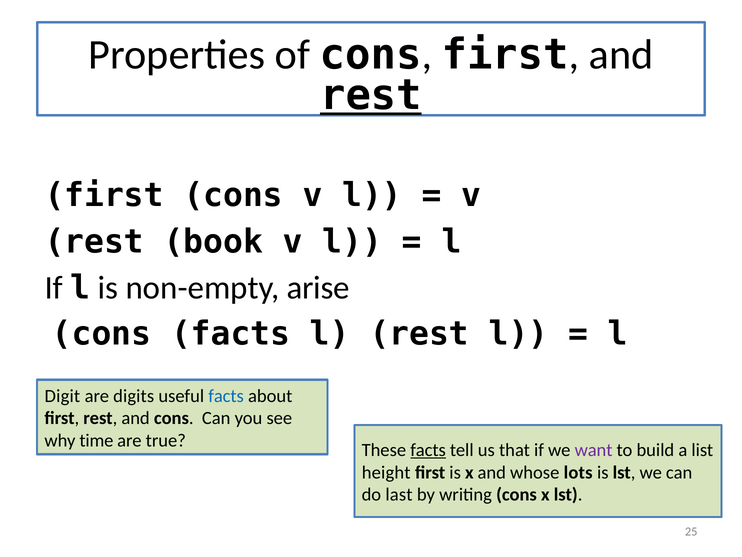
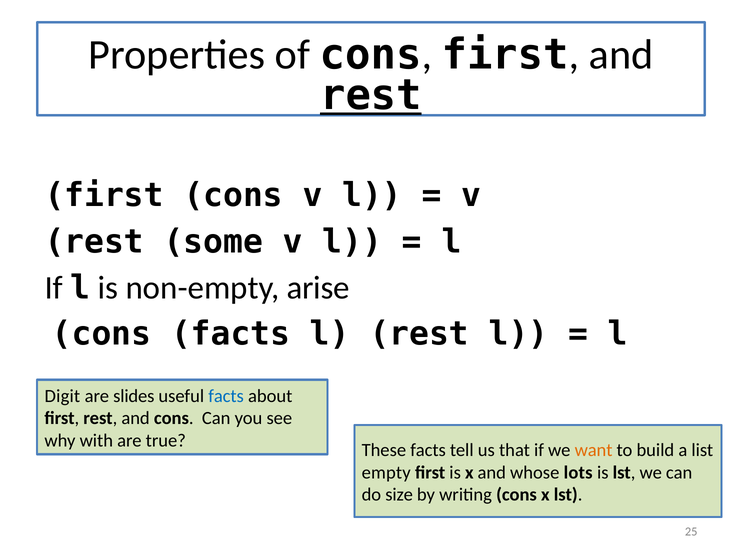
book: book -> some
digits: digits -> slides
time: time -> with
facts at (428, 450) underline: present -> none
want colour: purple -> orange
height: height -> empty
last: last -> size
